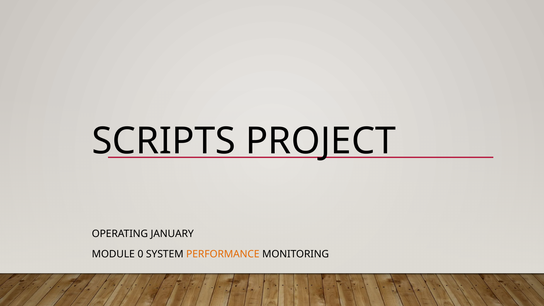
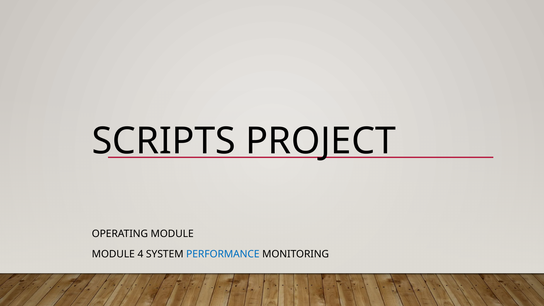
OPERATING JANUARY: JANUARY -> MODULE
0: 0 -> 4
PERFORMANCE colour: orange -> blue
